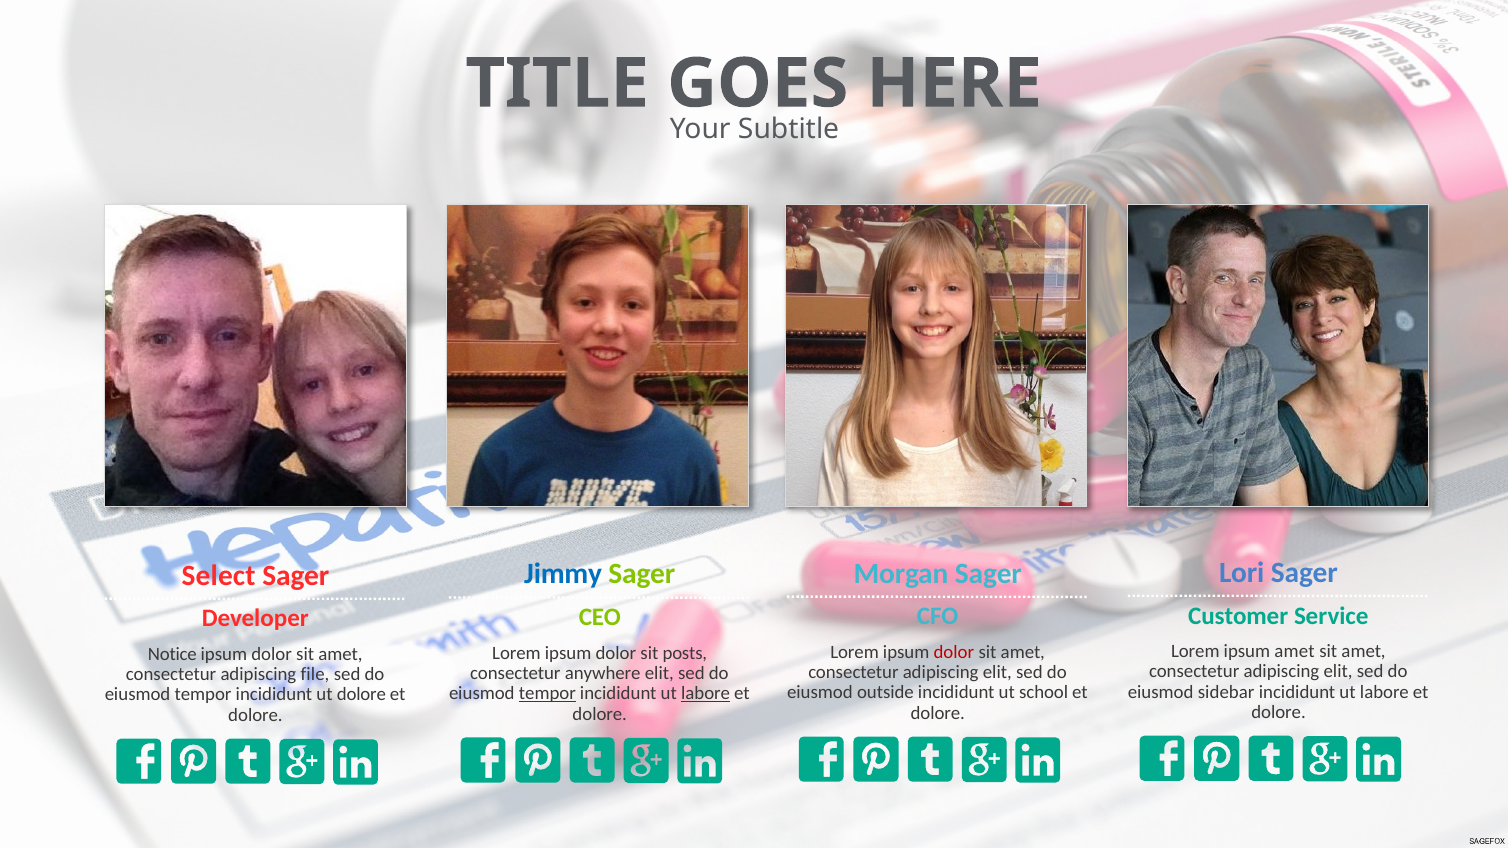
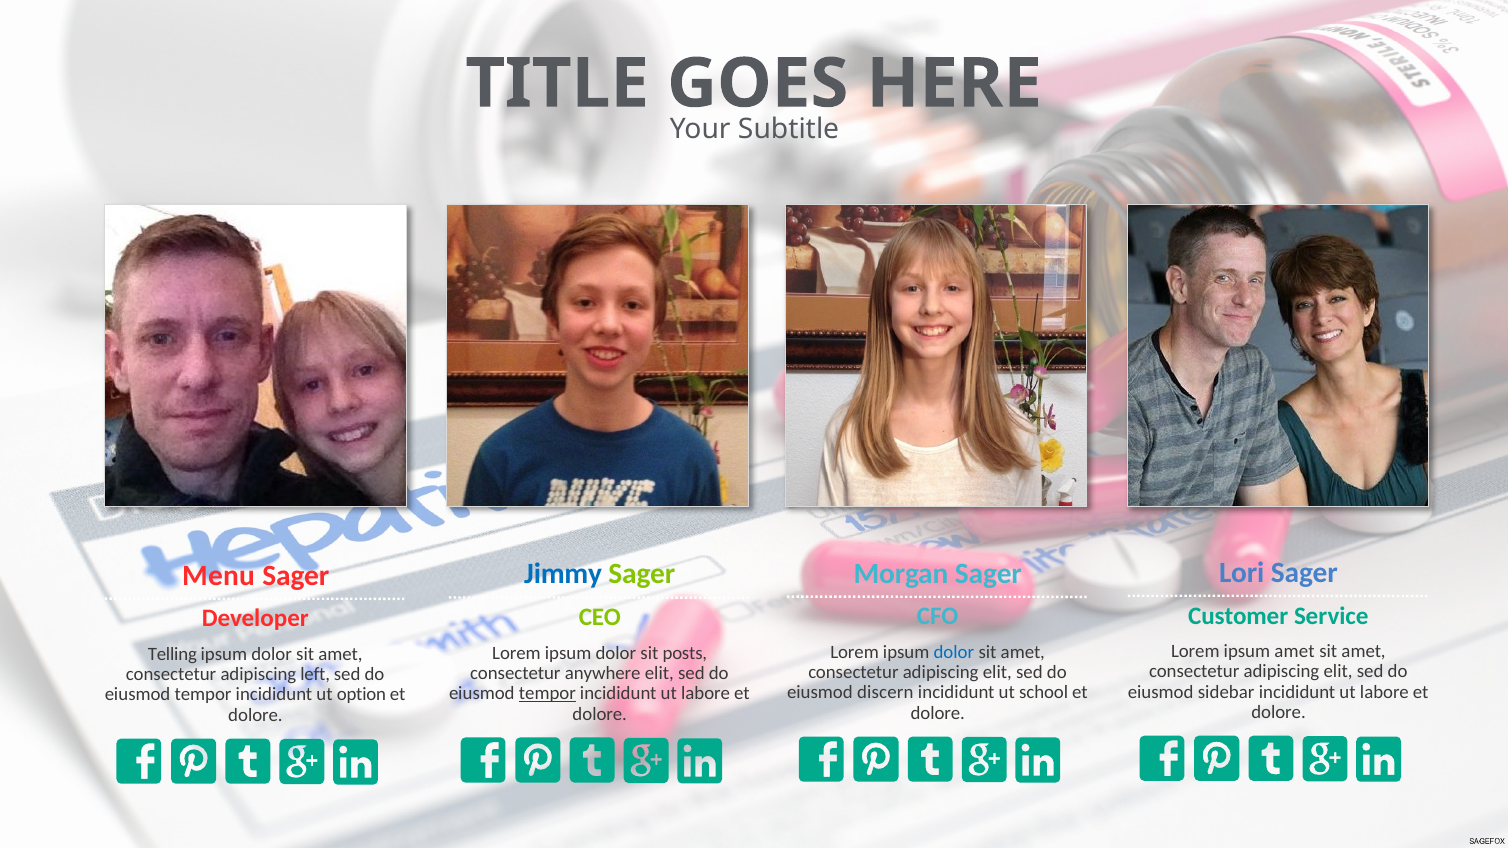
Select: Select -> Menu
dolor at (954, 652) colour: red -> blue
Notice: Notice -> Telling
file: file -> left
outside: outside -> discern
labore at (706, 694) underline: present -> none
ut dolore: dolore -> option
